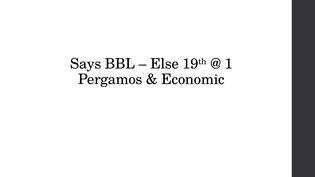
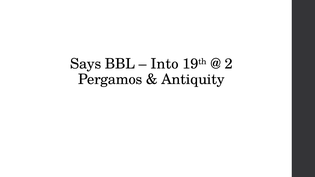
Else: Else -> Into
1: 1 -> 2
Economic: Economic -> Antiquity
